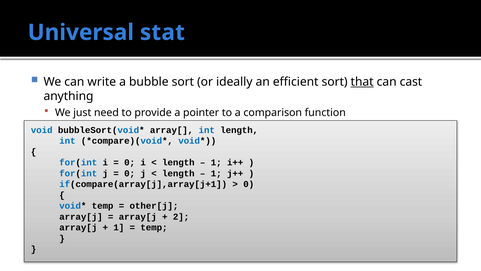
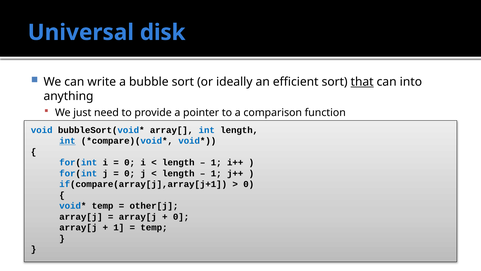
stat: stat -> disk
cast: cast -> into
int at (67, 141) underline: none -> present
2 at (181, 216): 2 -> 0
